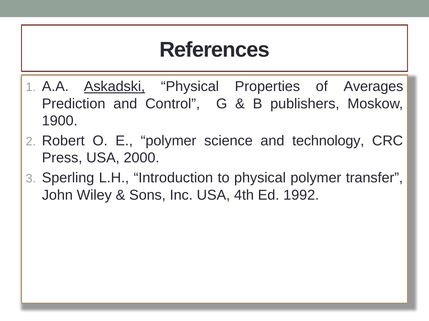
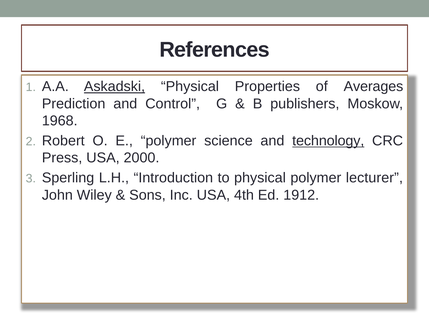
1900: 1900 -> 1968
technology underline: none -> present
transfer: transfer -> lecturer
1992: 1992 -> 1912
